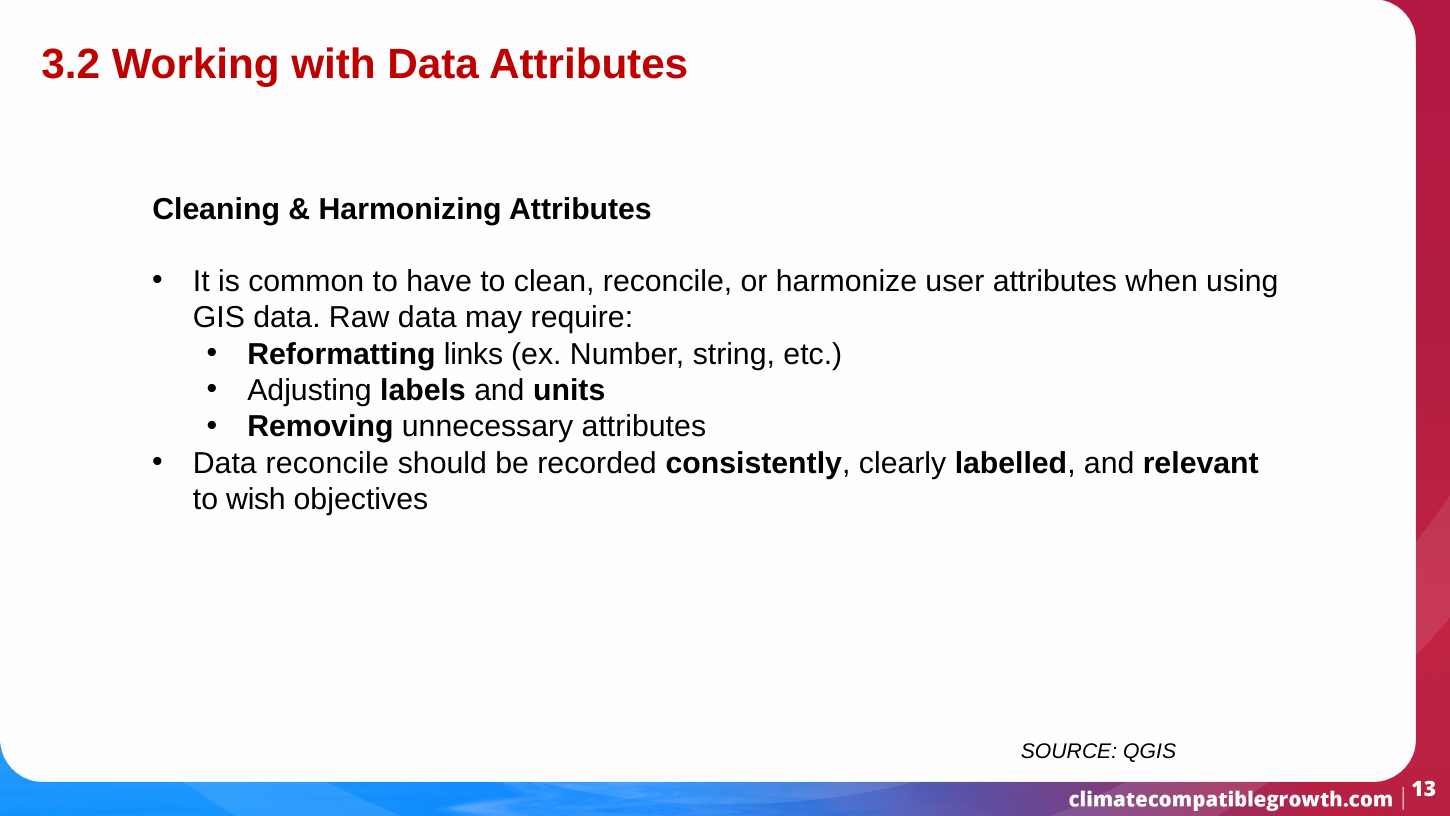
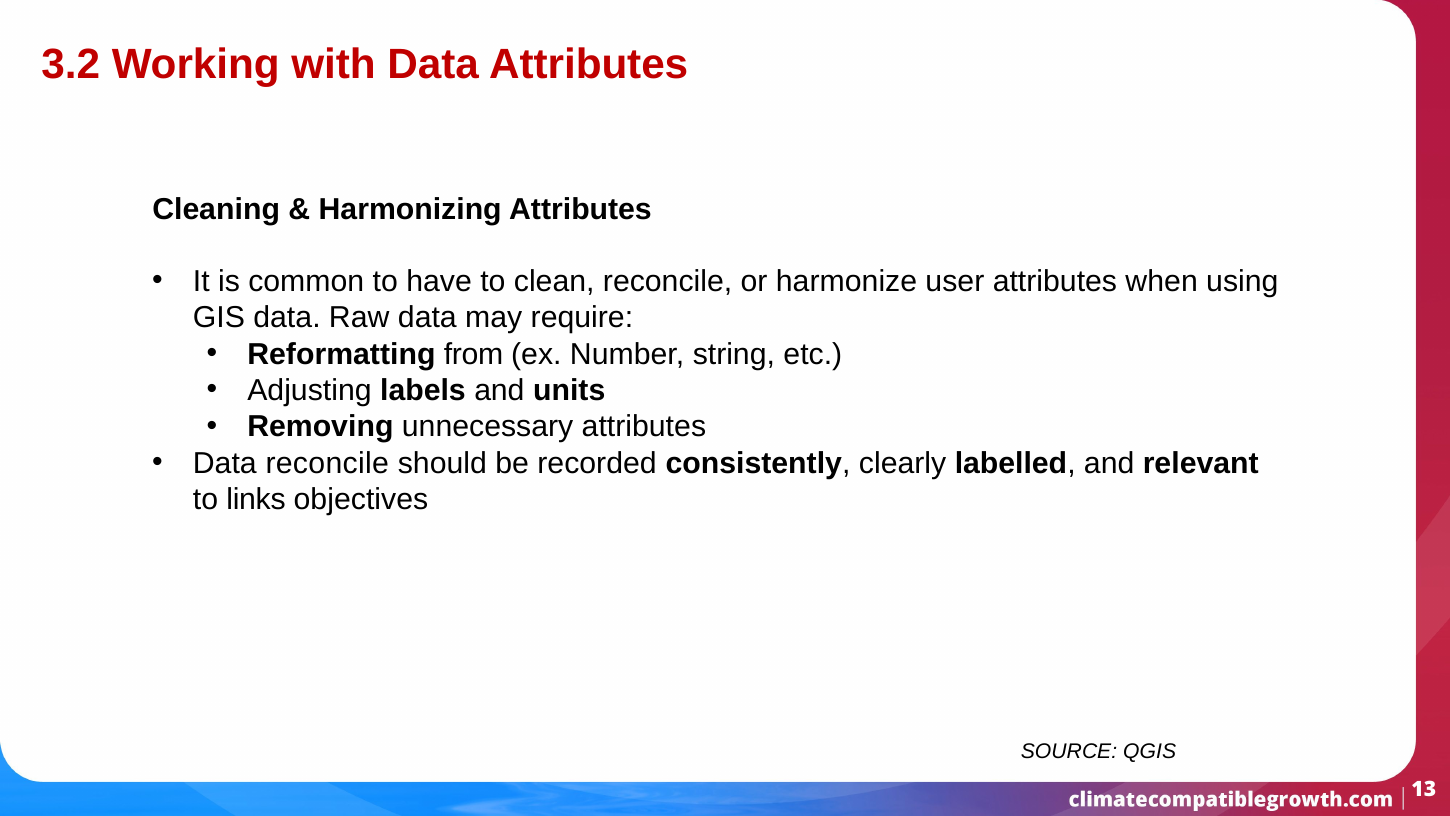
links: links -> from
wish: wish -> links
